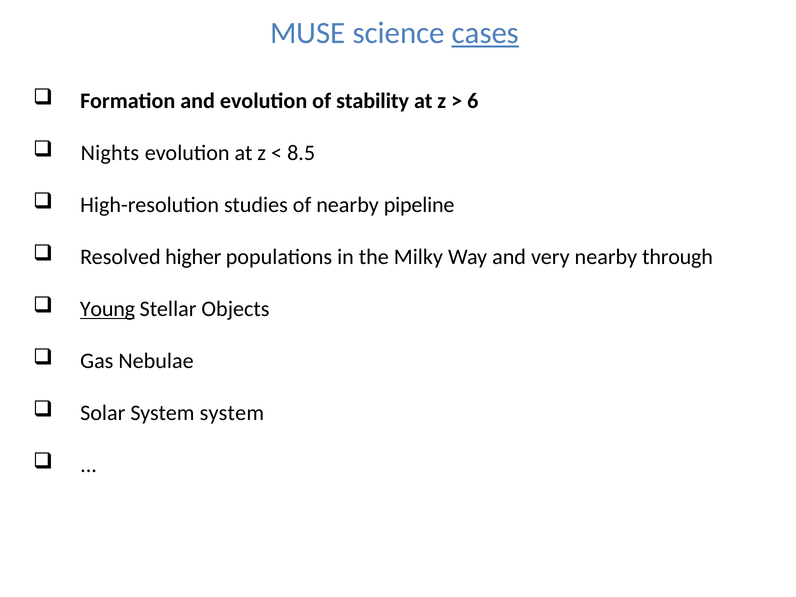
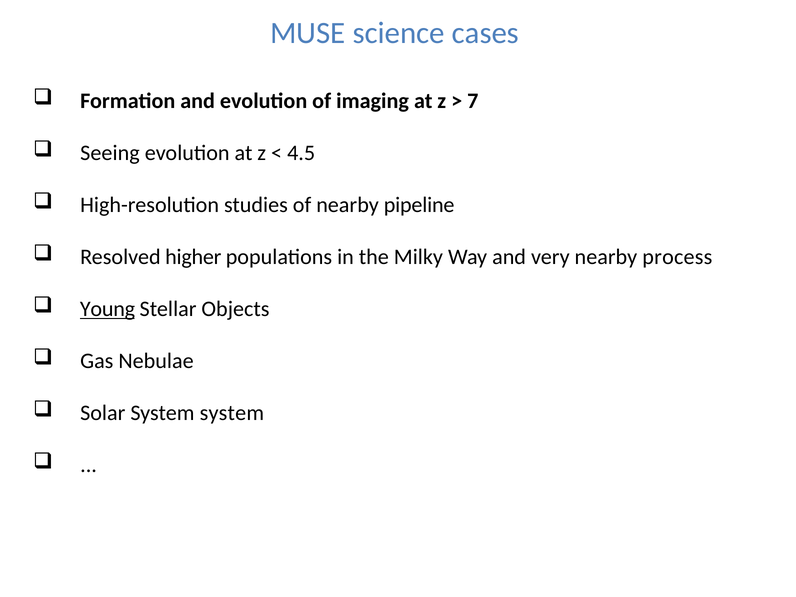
cases underline: present -> none
stability: stability -> imaging
6: 6 -> 7
Nights: Nights -> Seeing
8.5: 8.5 -> 4.5
through: through -> process
